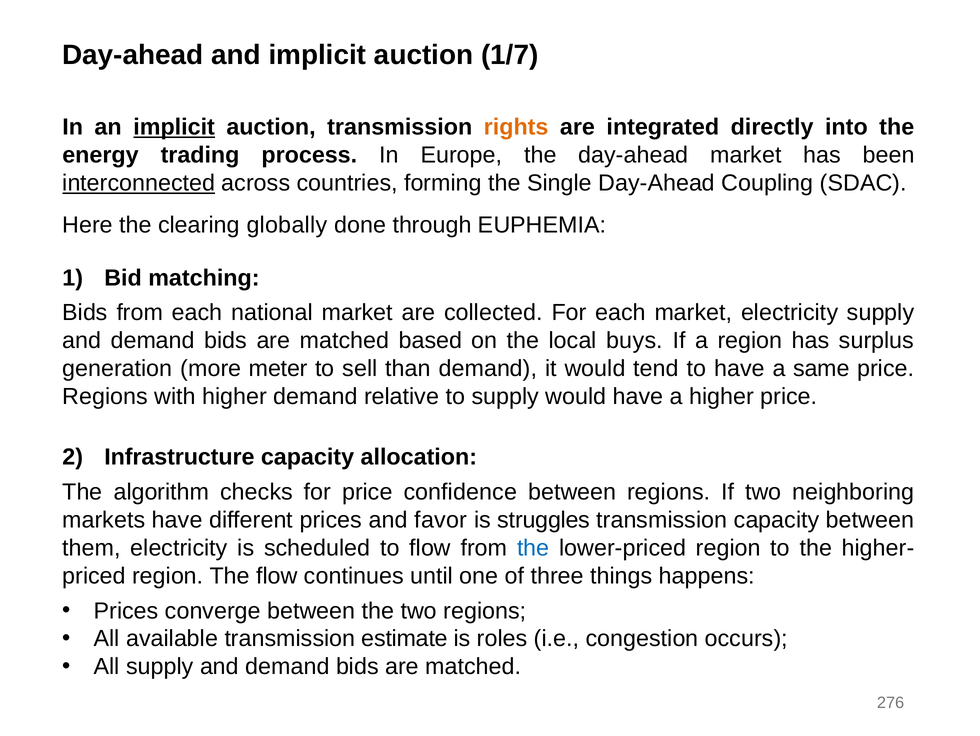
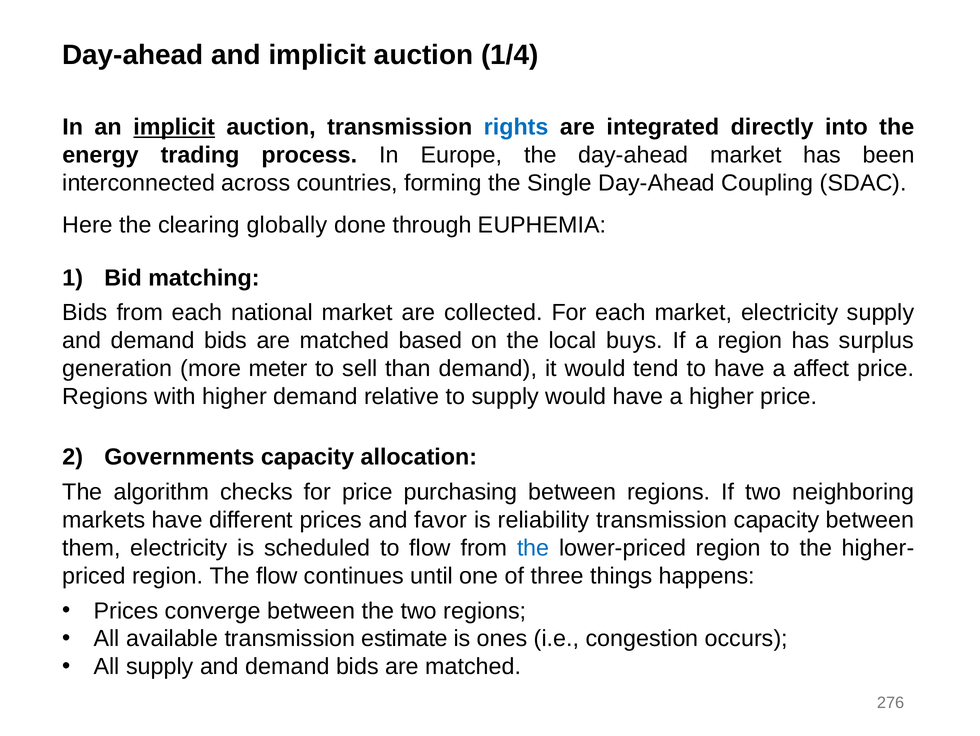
1/7: 1/7 -> 1/4
rights colour: orange -> blue
interconnected underline: present -> none
same: same -> affect
Infrastructure: Infrastructure -> Governments
confidence: confidence -> purchasing
struggles: struggles -> reliability
roles: roles -> ones
